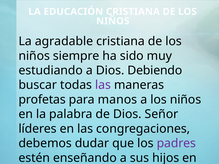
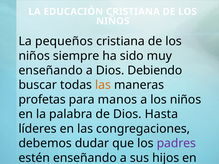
agradable: agradable -> pequeños
estudiando at (51, 71): estudiando -> enseñando
las at (103, 85) colour: purple -> orange
Señor: Señor -> Hasta
